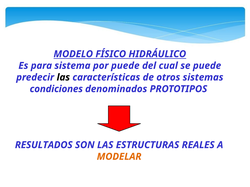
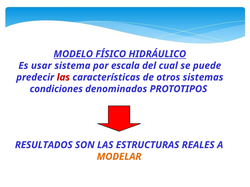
para: para -> usar
por puede: puede -> escala
las at (63, 78) colour: black -> red
